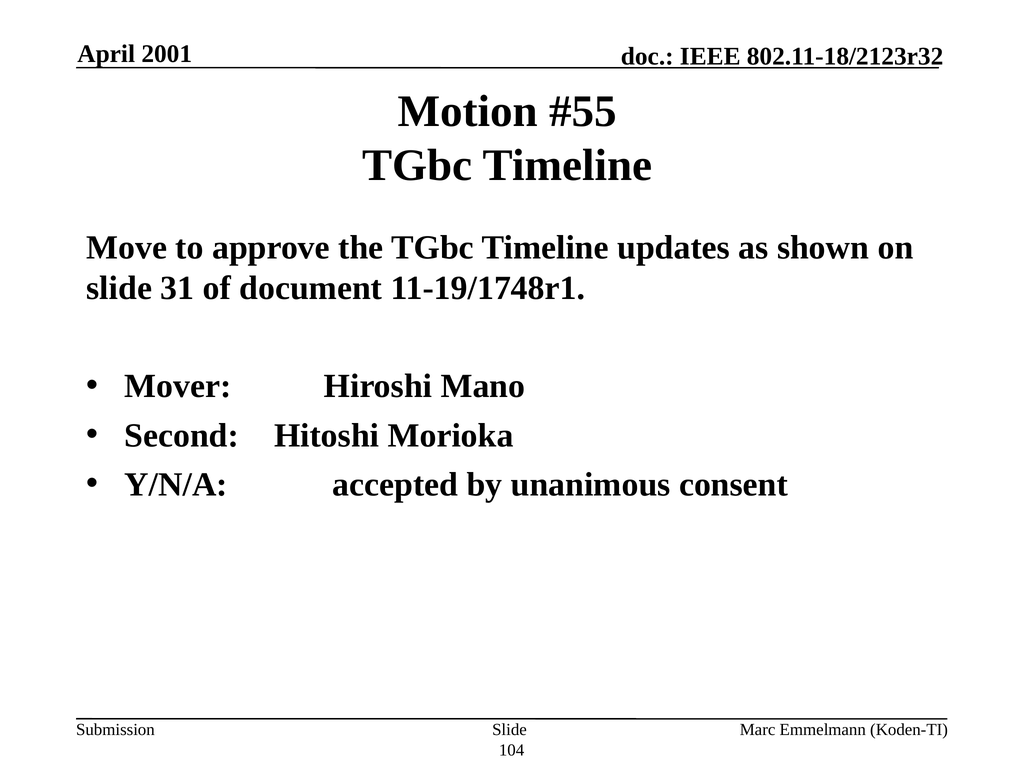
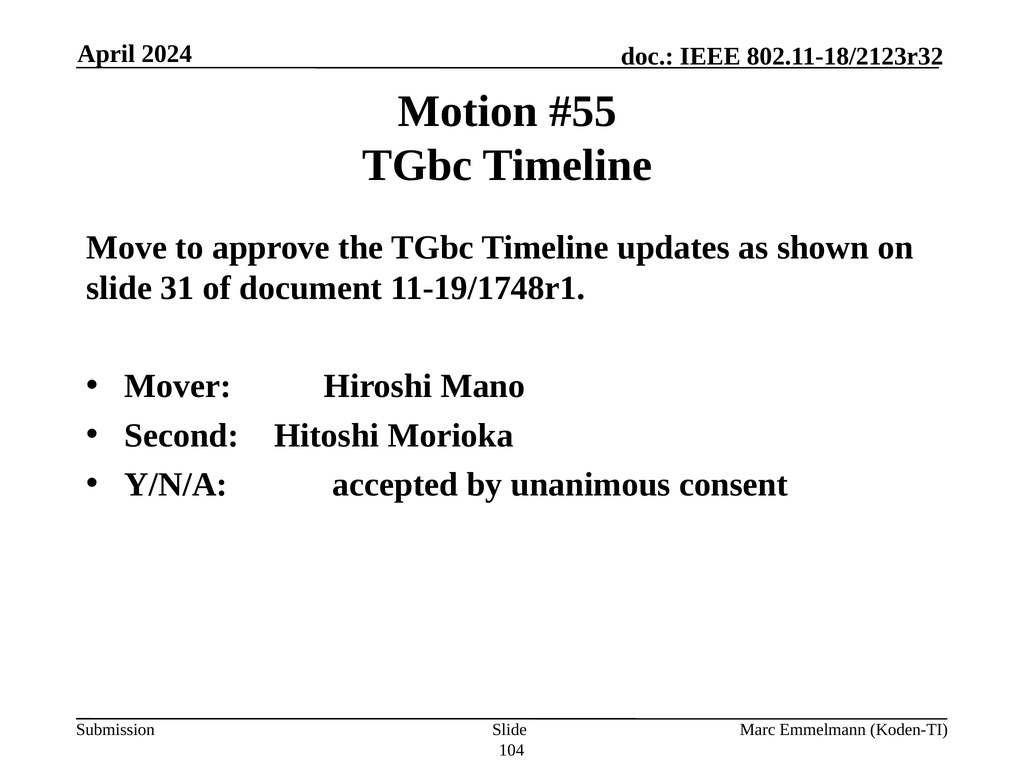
2001: 2001 -> 2024
